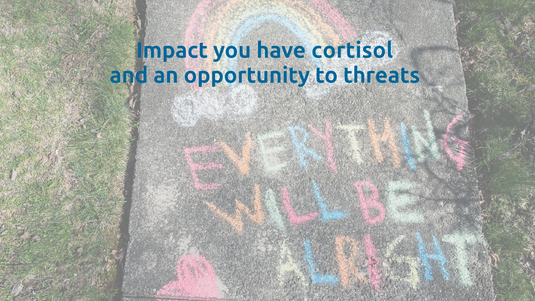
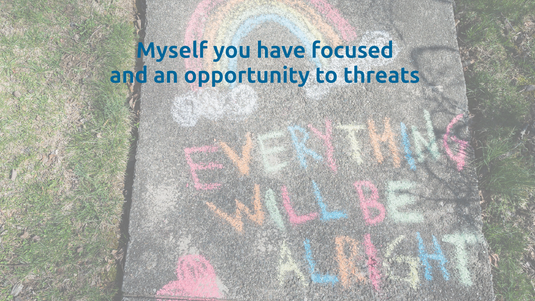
Impact: Impact -> Myself
cortisol: cortisol -> focused
